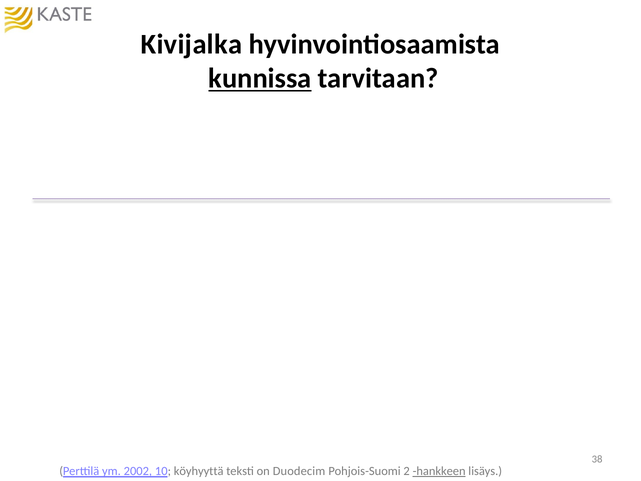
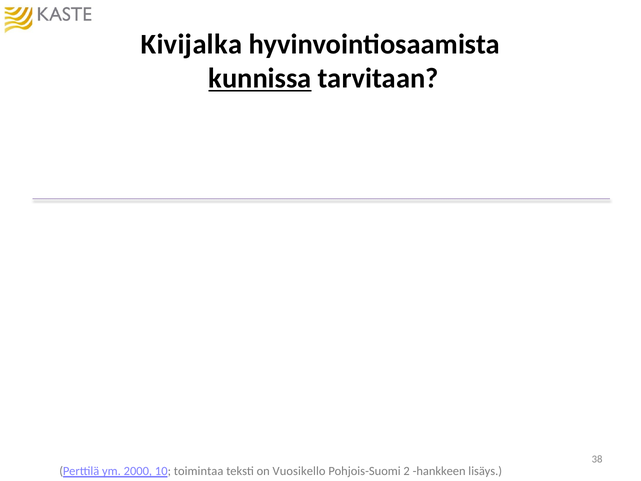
2002: 2002 -> 2000
köyhyyttä: köyhyyttä -> toimintaa
Duodecim: Duodecim -> Vuosikello
hankkeen underline: present -> none
